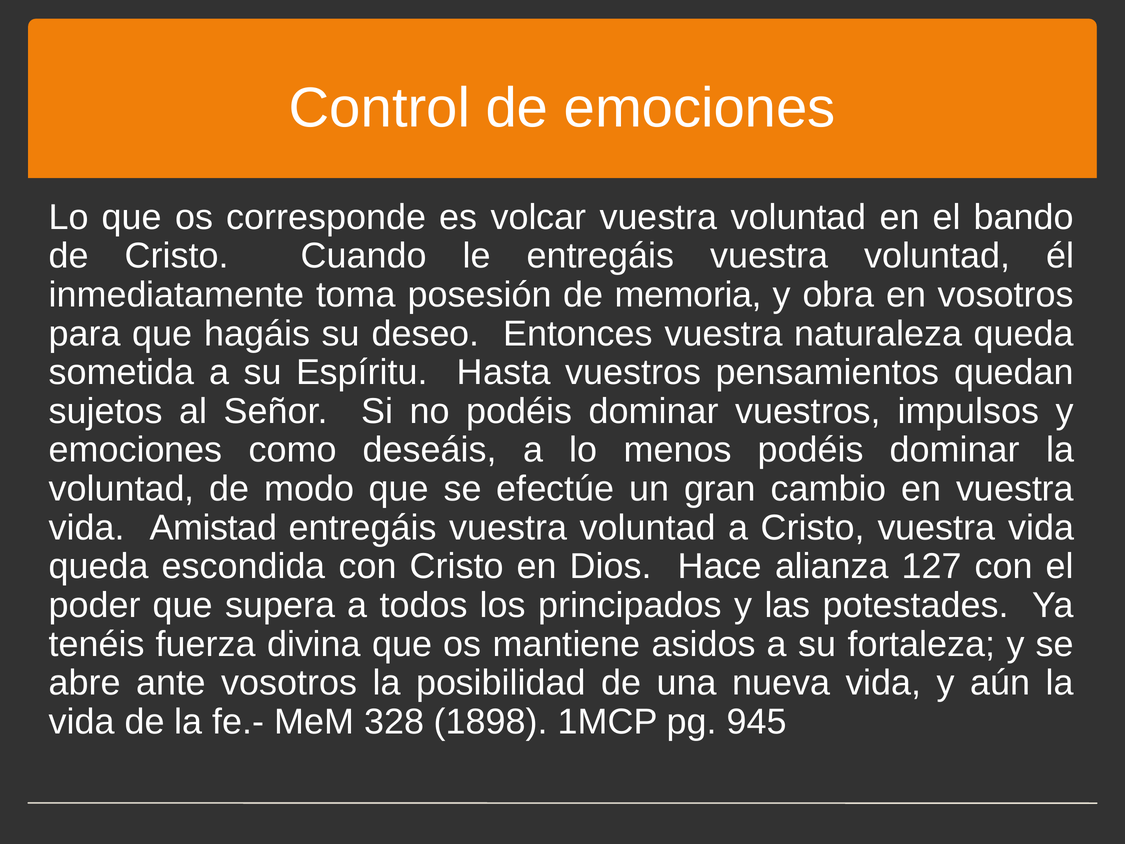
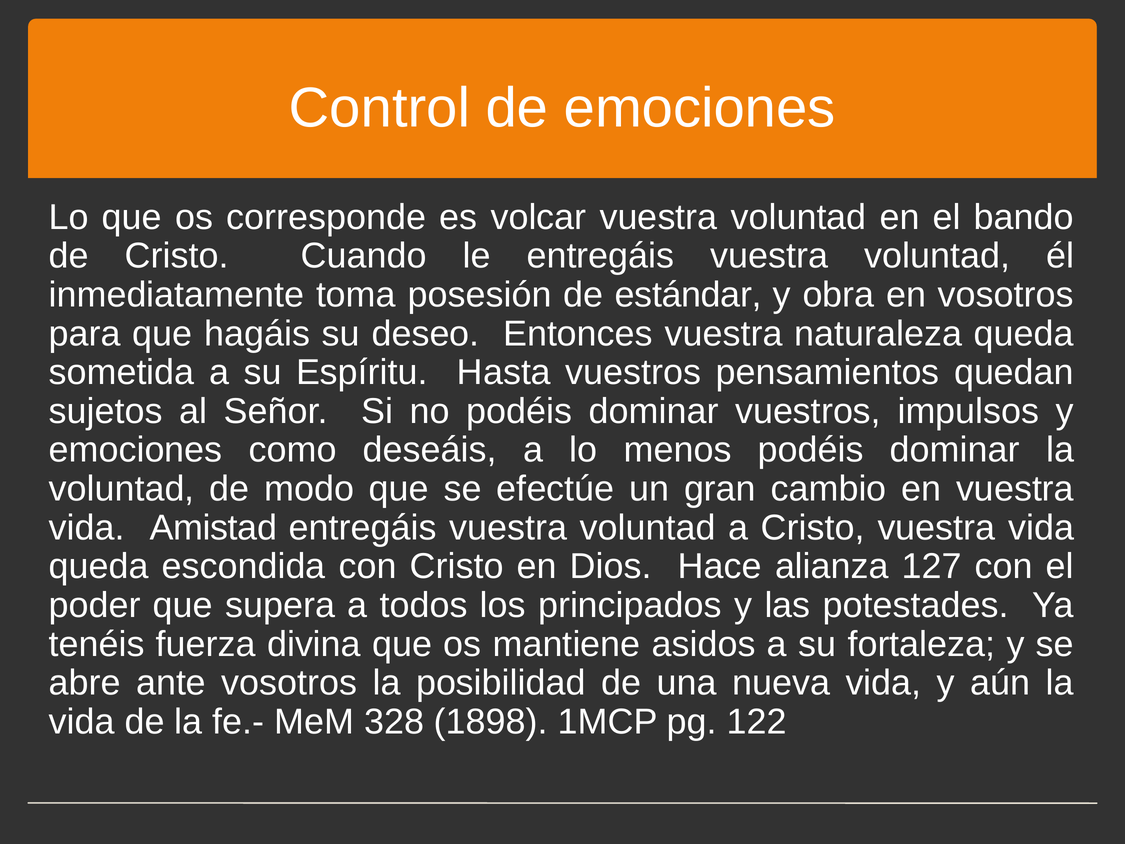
memoria: memoria -> estándar
945: 945 -> 122
